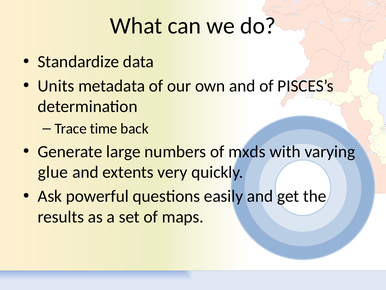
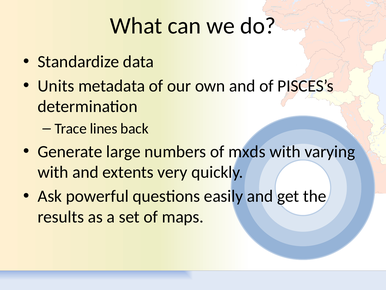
time: time -> lines
glue at (53, 172): glue -> with
